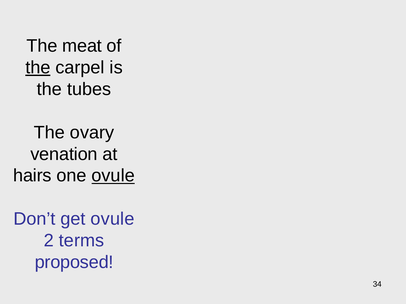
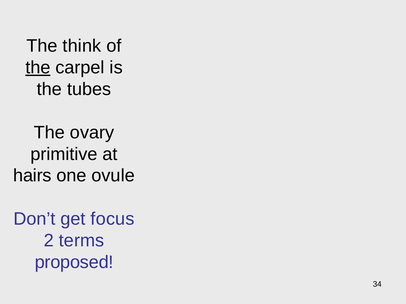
meat: meat -> think
venation: venation -> primitive
ovule at (113, 176) underline: present -> none
get ovule: ovule -> focus
